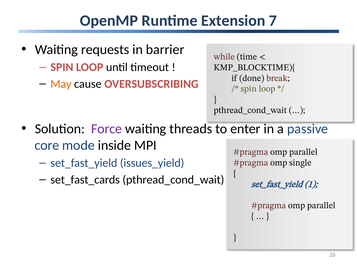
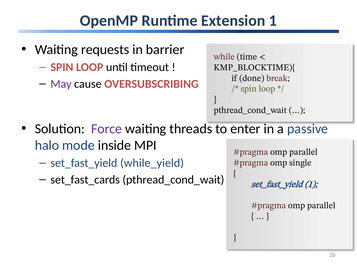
Extension 7: 7 -> 1
May colour: orange -> purple
core: core -> halo
issues_yield: issues_yield -> while_yield
